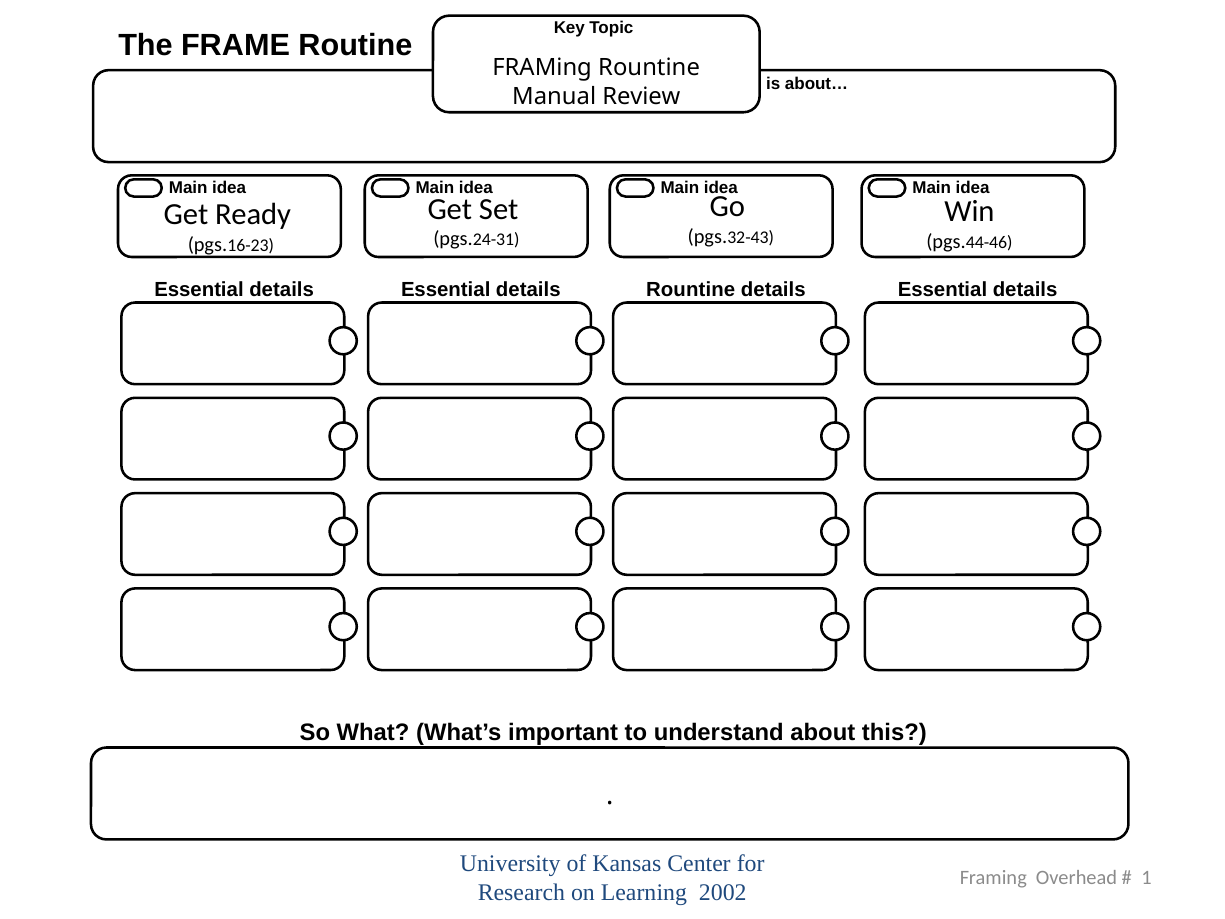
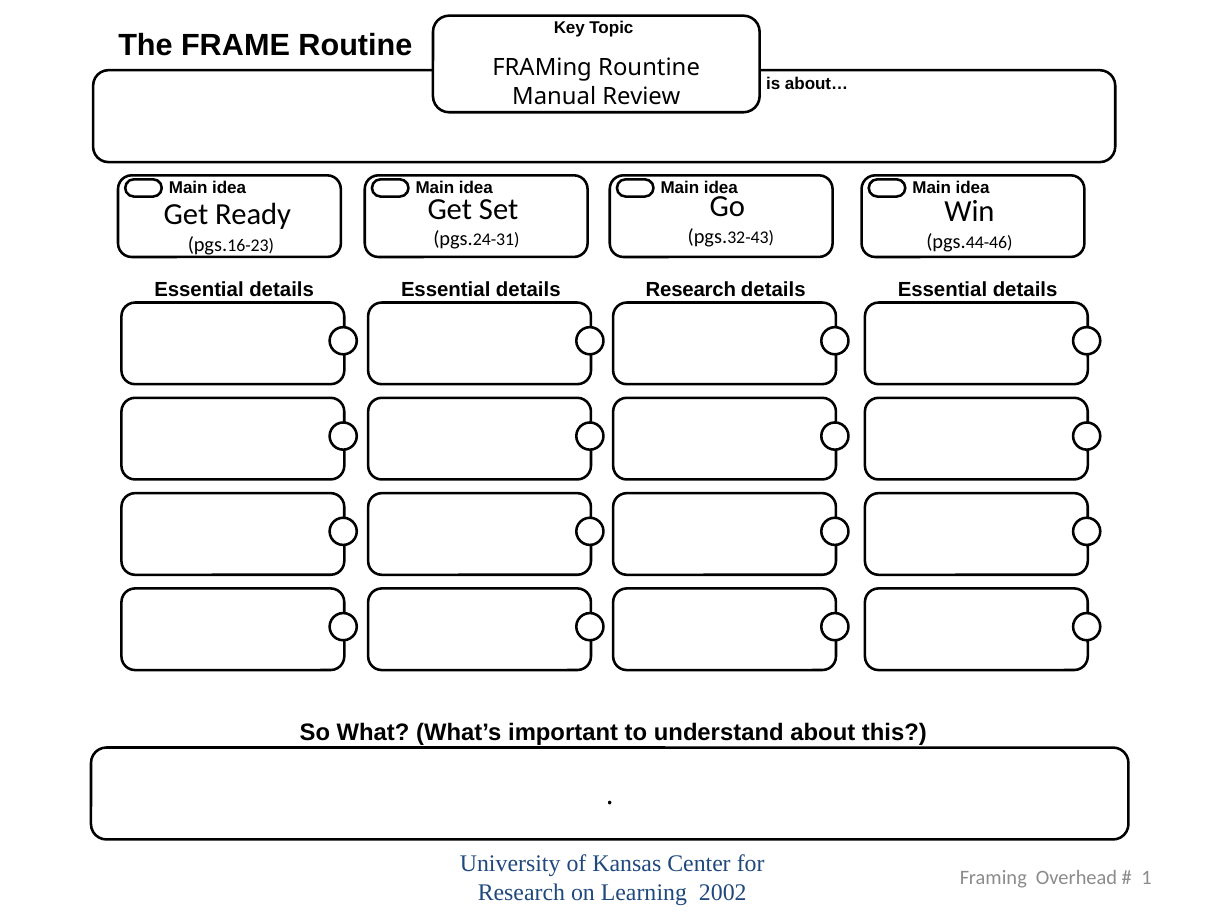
Rountine at (691, 289): Rountine -> Research
